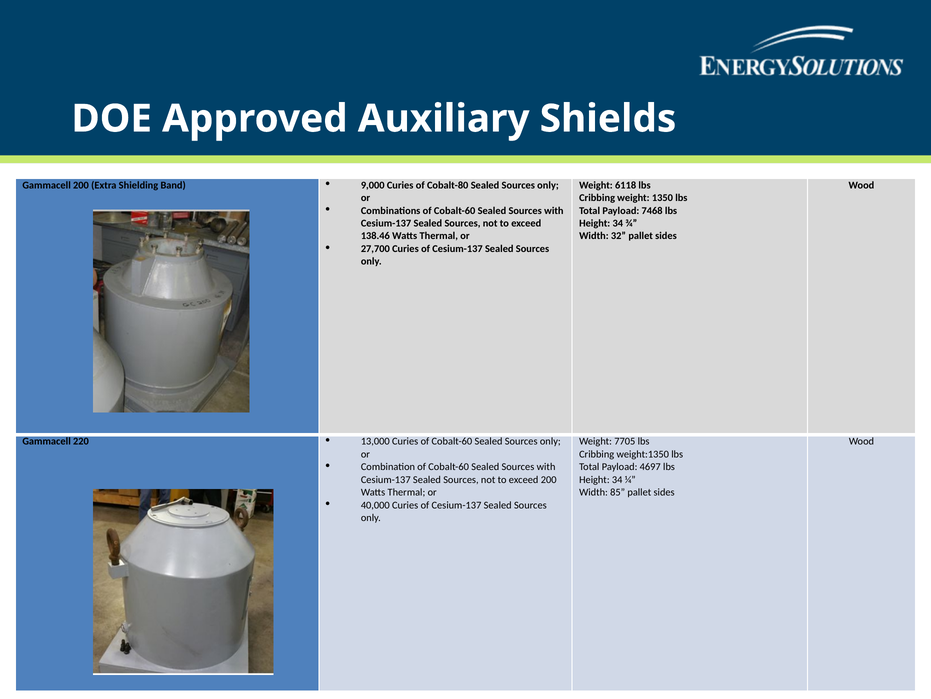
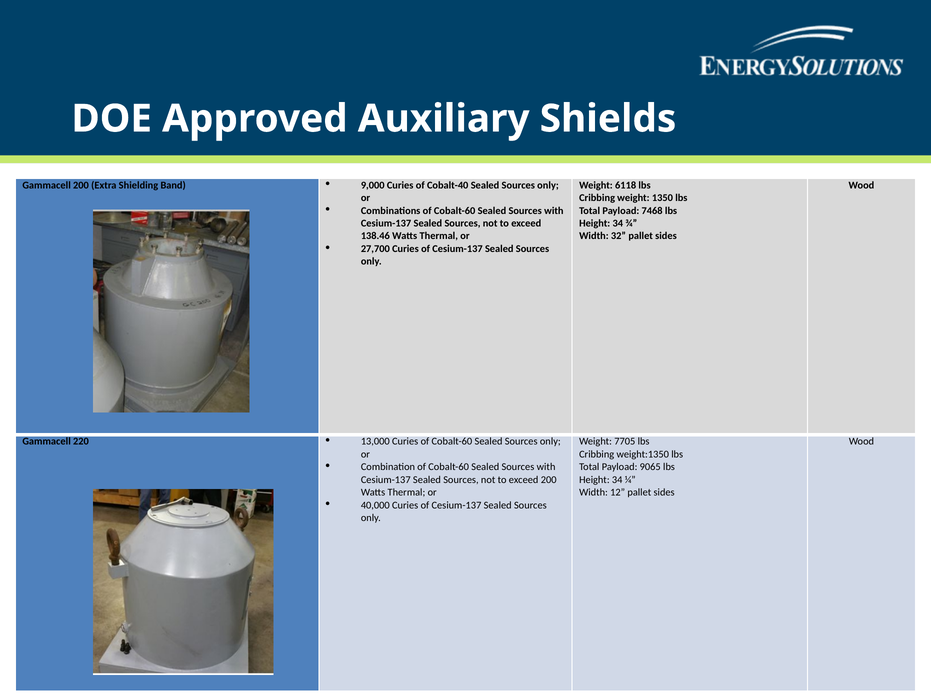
Cobalt-80: Cobalt-80 -> Cobalt-40
4697: 4697 -> 9065
85: 85 -> 12
